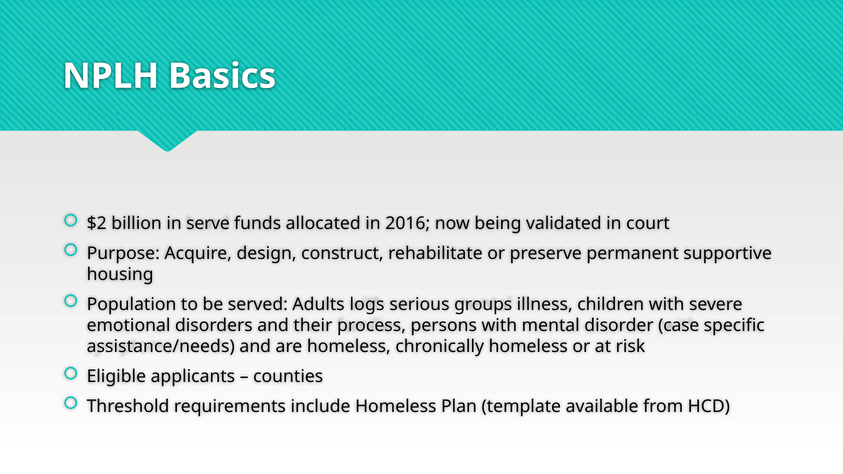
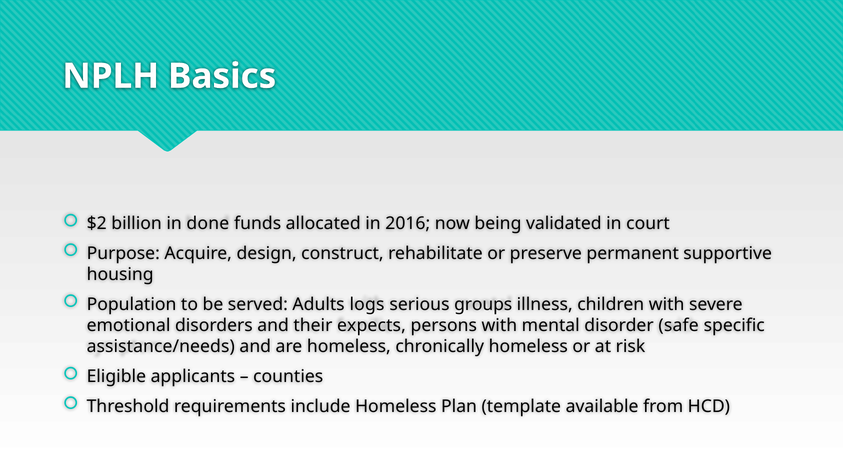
serve: serve -> done
process: process -> expects
case: case -> safe
